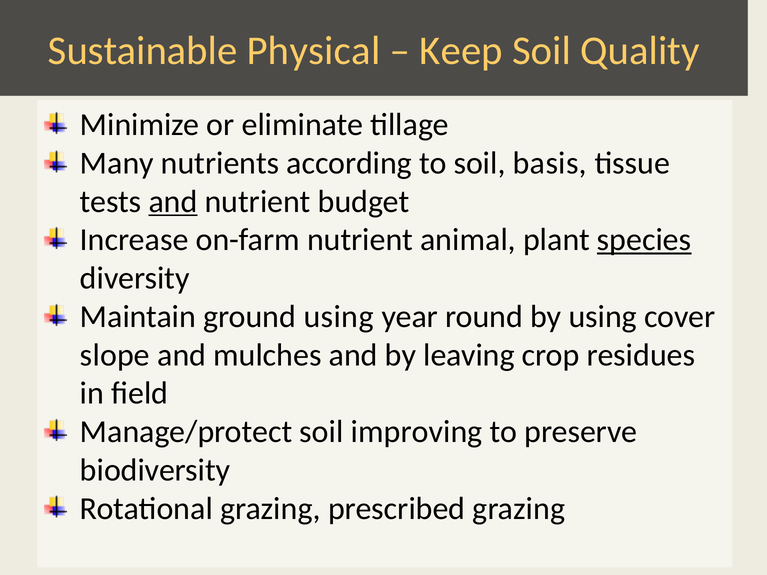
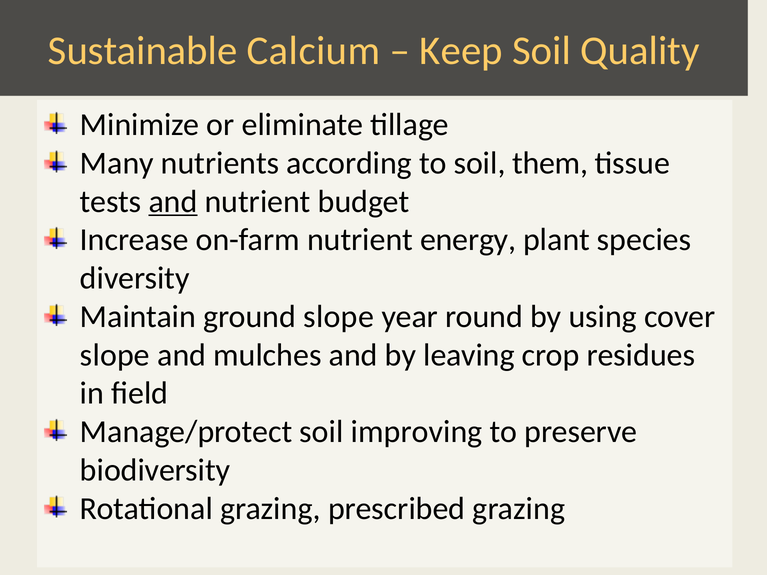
Physical: Physical -> Calcium
basis: basis -> them
animal: animal -> energy
species underline: present -> none
ground using: using -> slope
